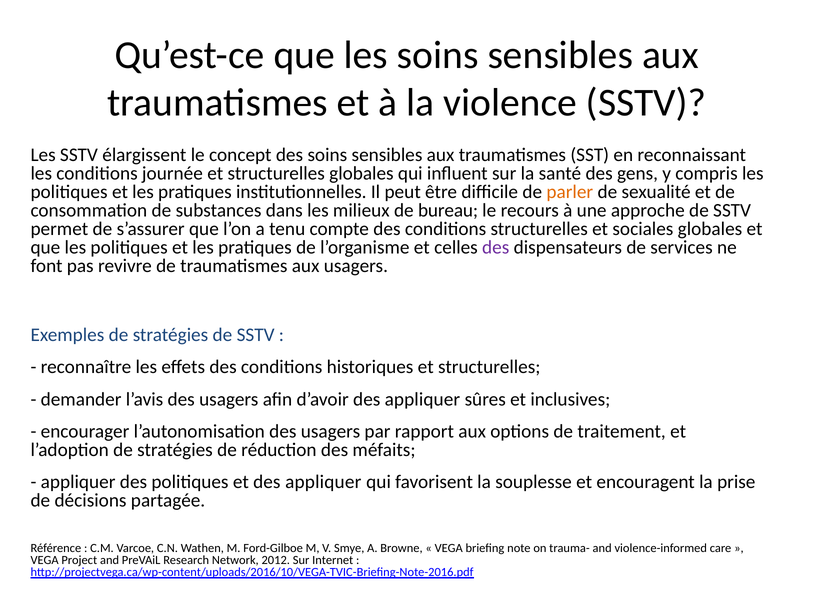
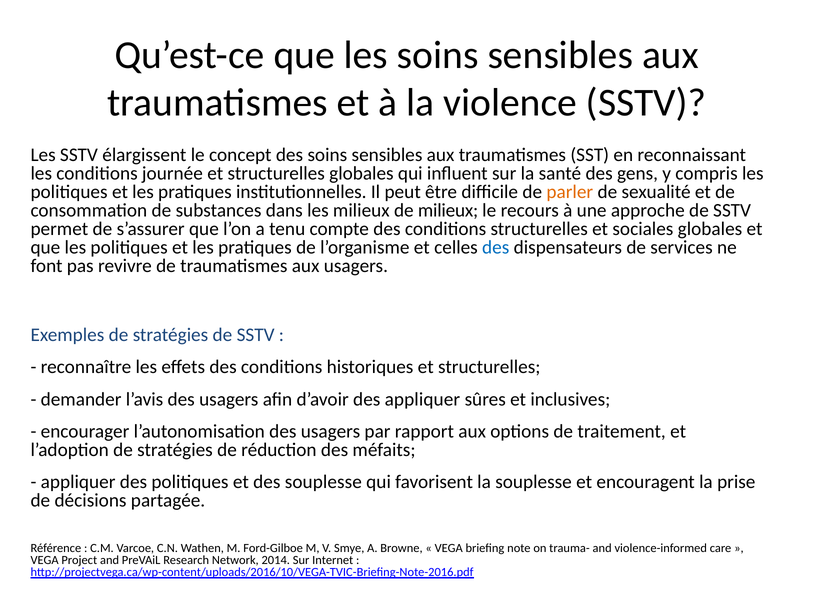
de bureau: bureau -> milieux
des at (496, 247) colour: purple -> blue
et des appliquer: appliquer -> souplesse
2012: 2012 -> 2014
